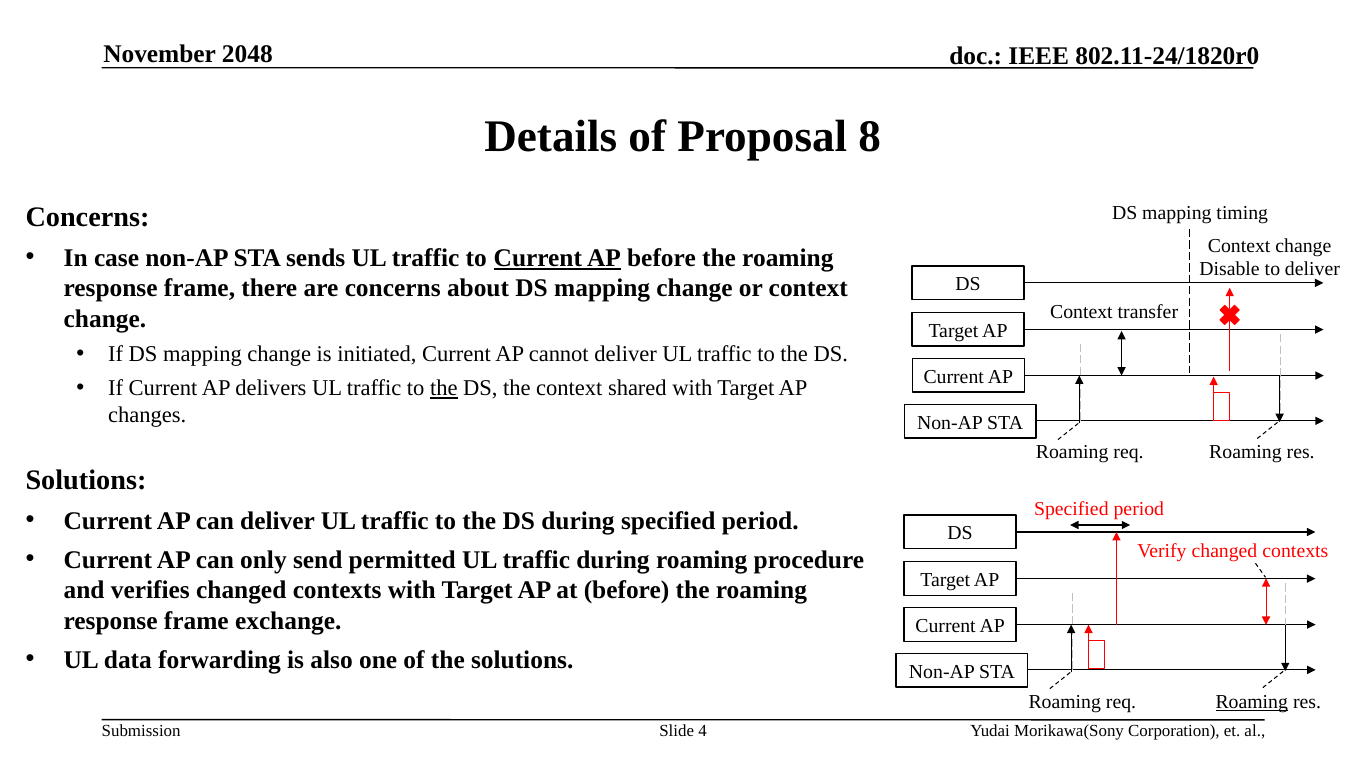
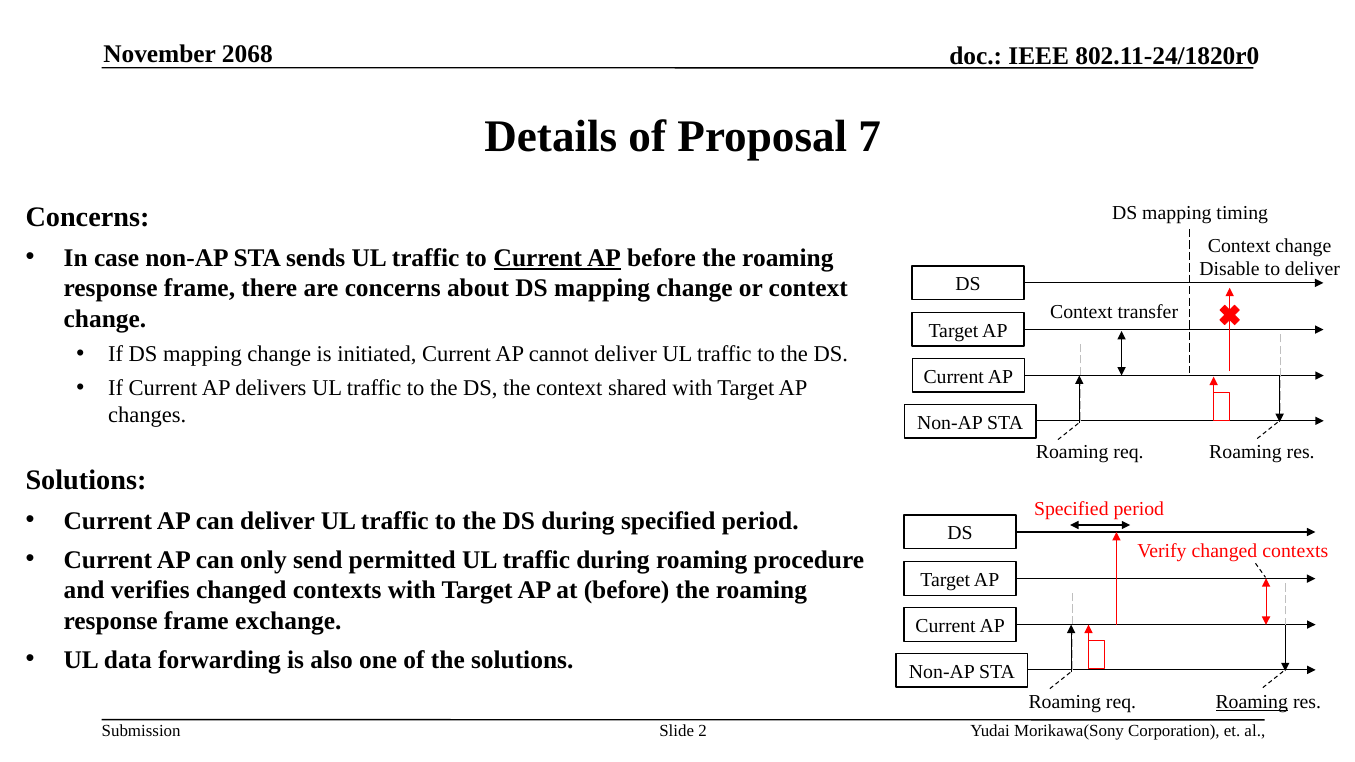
2048: 2048 -> 2068
8: 8 -> 7
the at (444, 389) underline: present -> none
4: 4 -> 2
